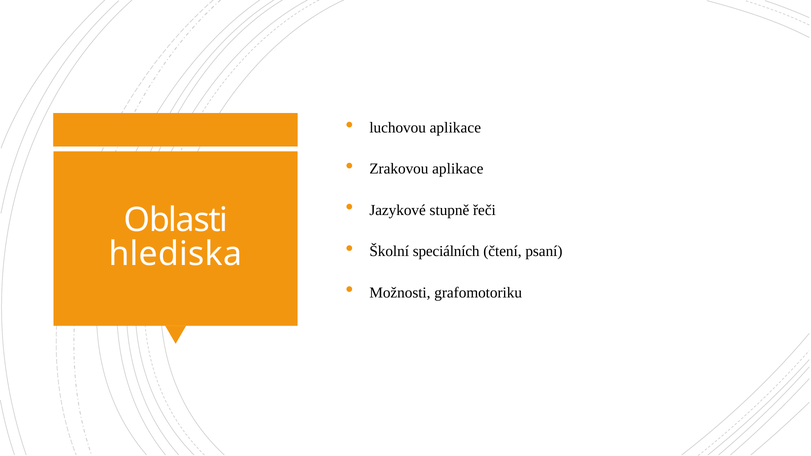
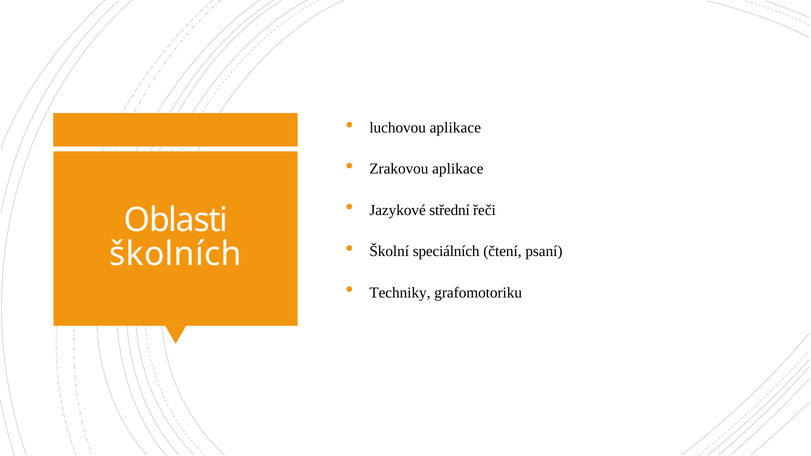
stupně: stupně -> střední
hlediska: hlediska -> školních
Možnosti: Možnosti -> Techniky
